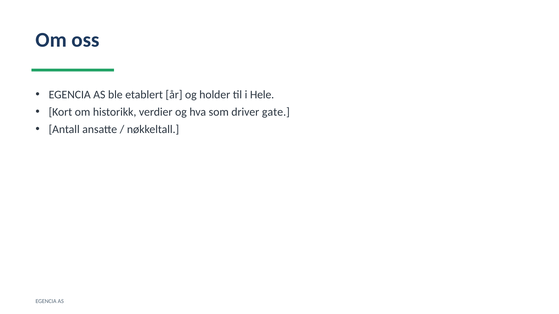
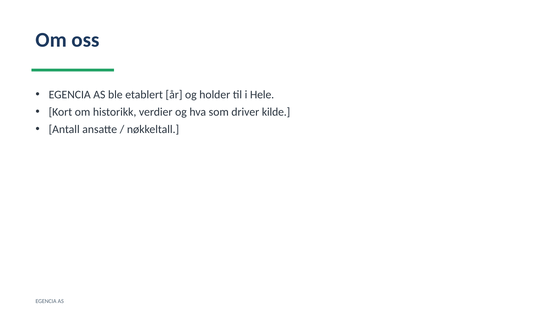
gate: gate -> kilde
